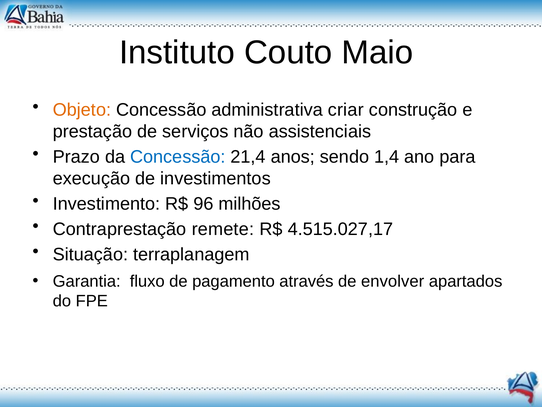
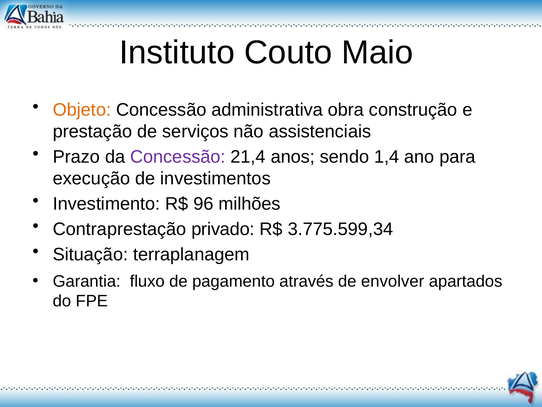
criar: criar -> obra
Concessão at (178, 157) colour: blue -> purple
remete: remete -> privado
4.515.027,17: 4.515.027,17 -> 3.775.599,34
